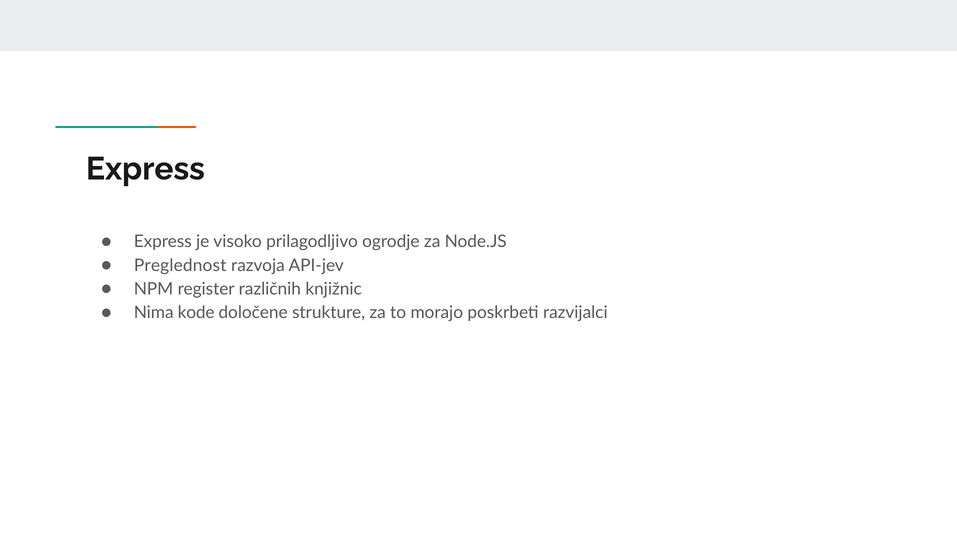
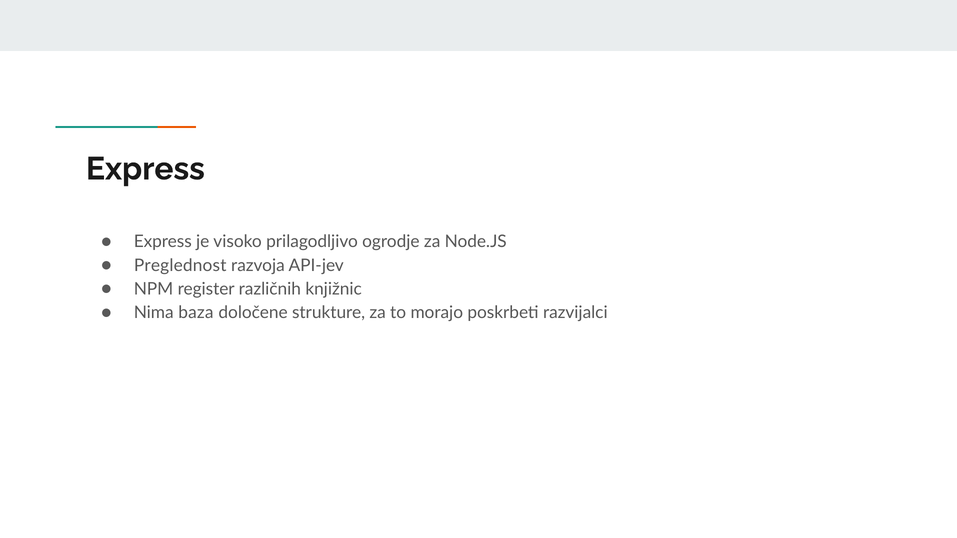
kode: kode -> baza
